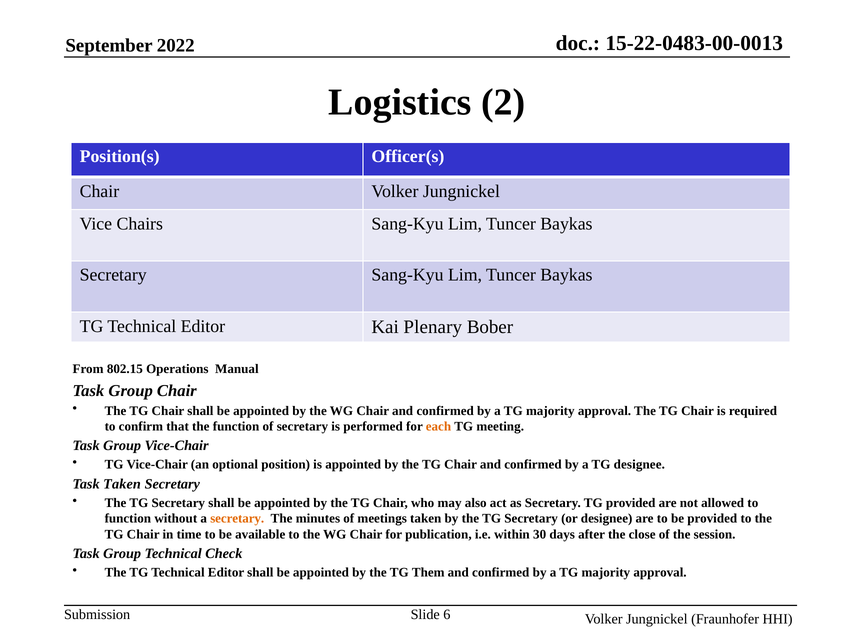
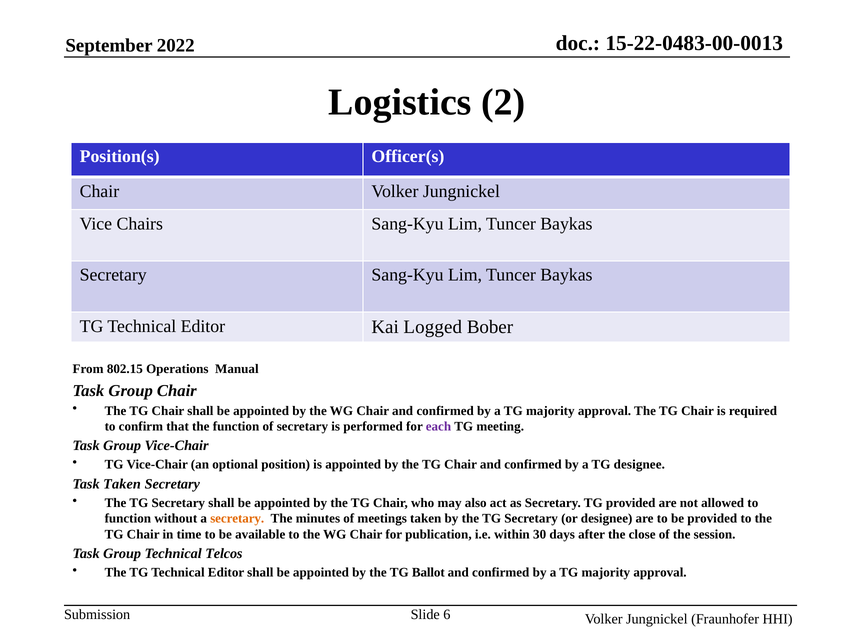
Plenary: Plenary -> Logged
each colour: orange -> purple
Check: Check -> Telcos
Them: Them -> Ballot
